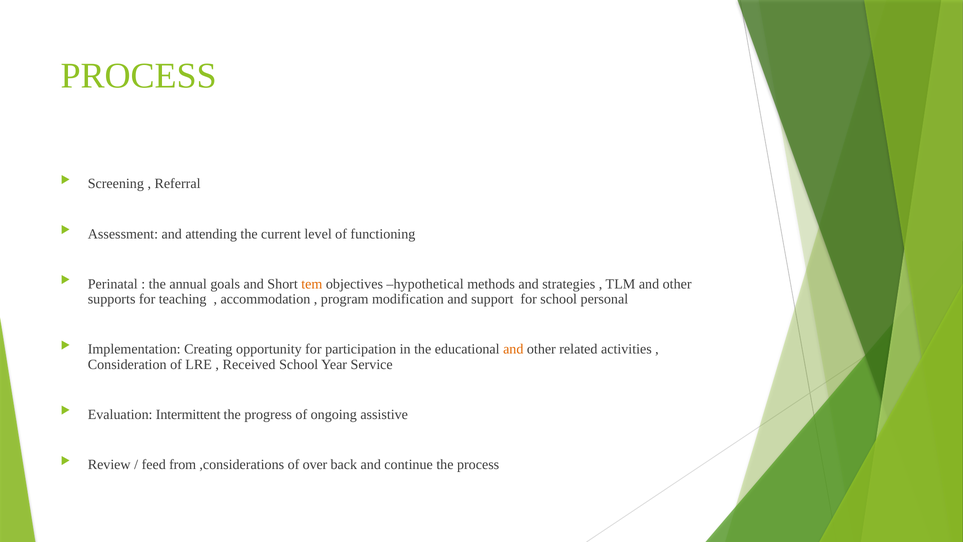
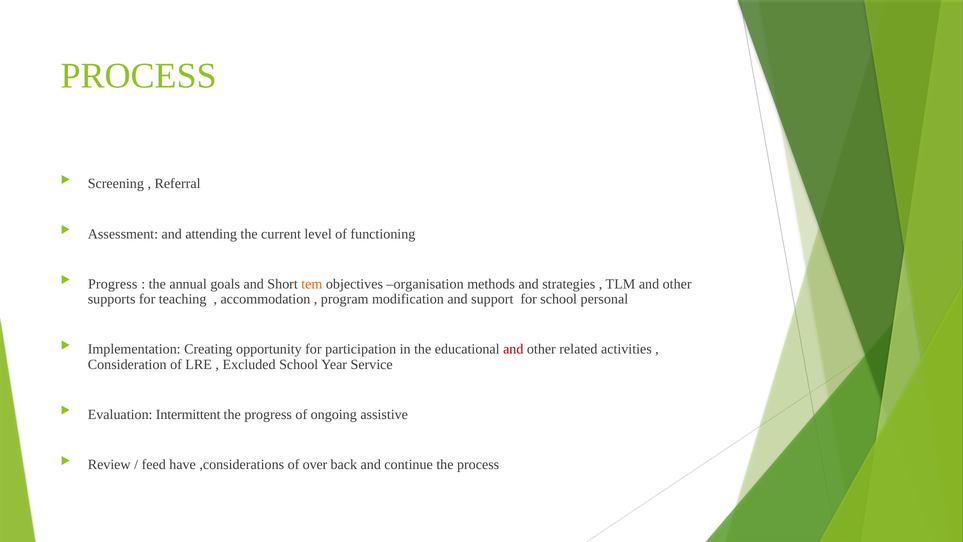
Perinatal at (113, 284): Perinatal -> Progress
hypothetical: hypothetical -> organisation
and at (513, 349) colour: orange -> red
Received: Received -> Excluded
from: from -> have
